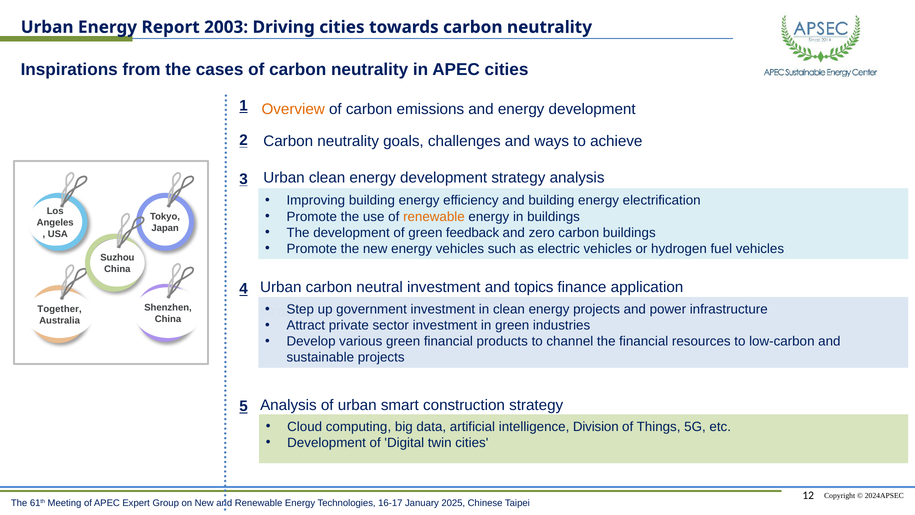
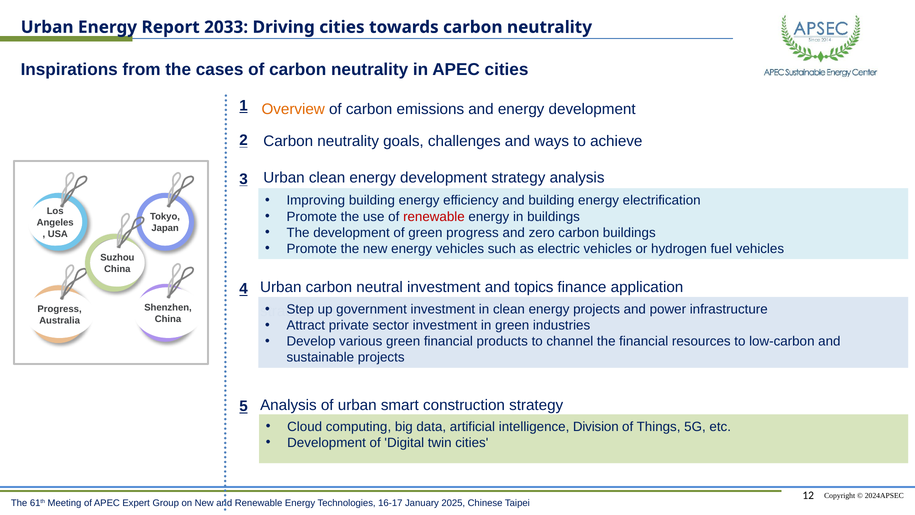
2003: 2003 -> 2033
renewable at (434, 216) colour: orange -> red
green feedback: feedback -> progress
Together at (60, 309): Together -> Progress
